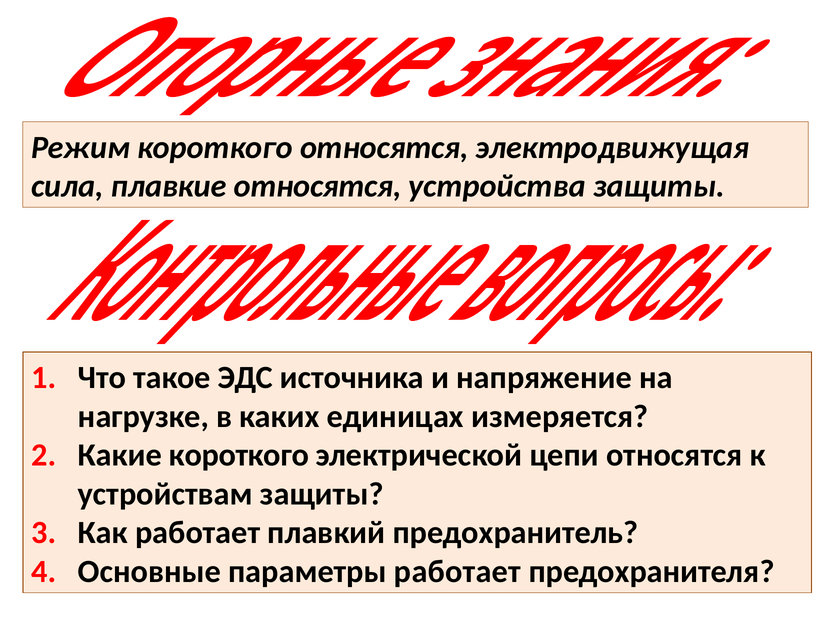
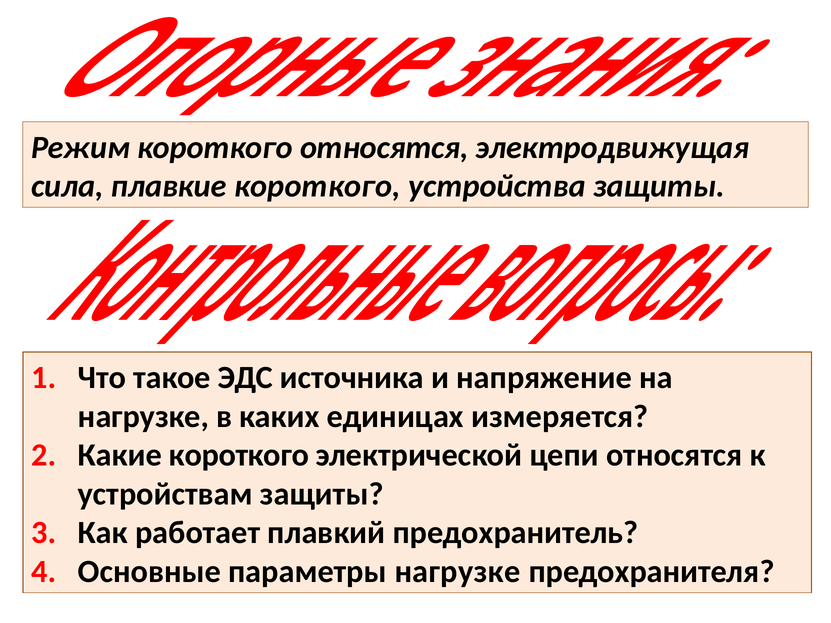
плавкие относятся: относятся -> короткого
параметры работает: работает -> нагрузке
